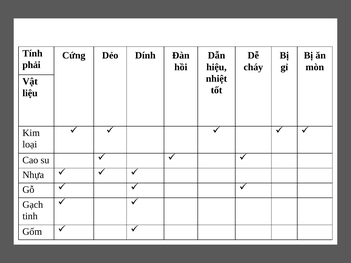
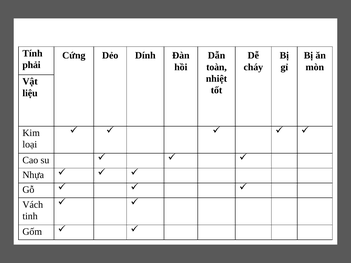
hiệu: hiệu -> toàn
Gạch: Gạch -> Vách
